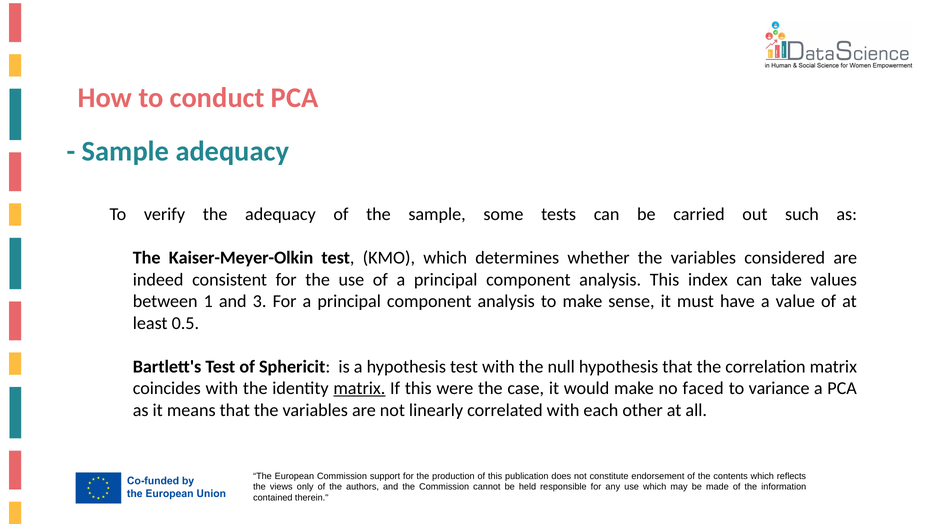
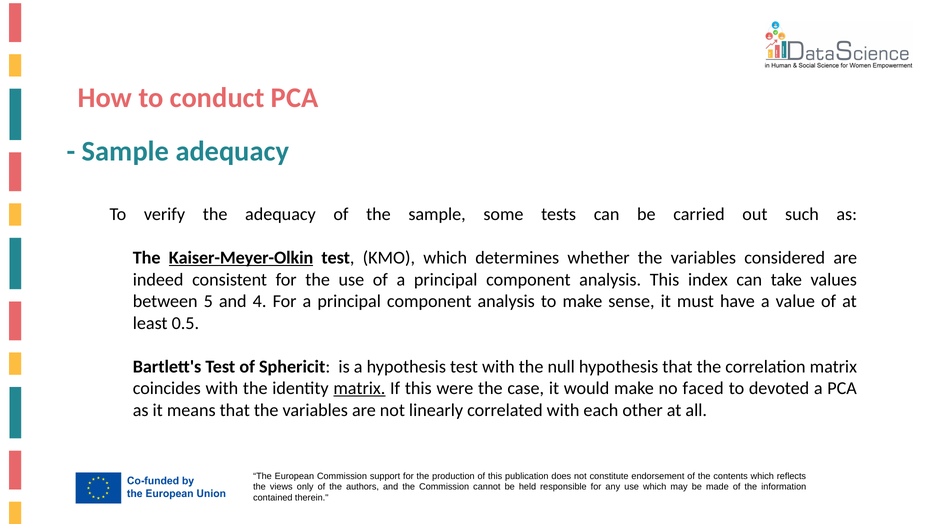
Kaiser-Meyer-Olkin underline: none -> present
1: 1 -> 5
3: 3 -> 4
variance: variance -> devoted
